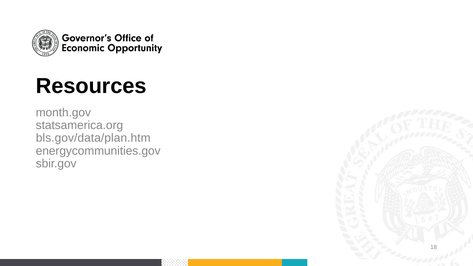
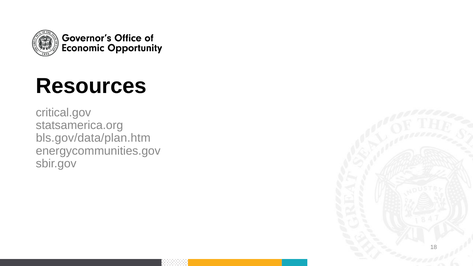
month.gov: month.gov -> critical.gov
